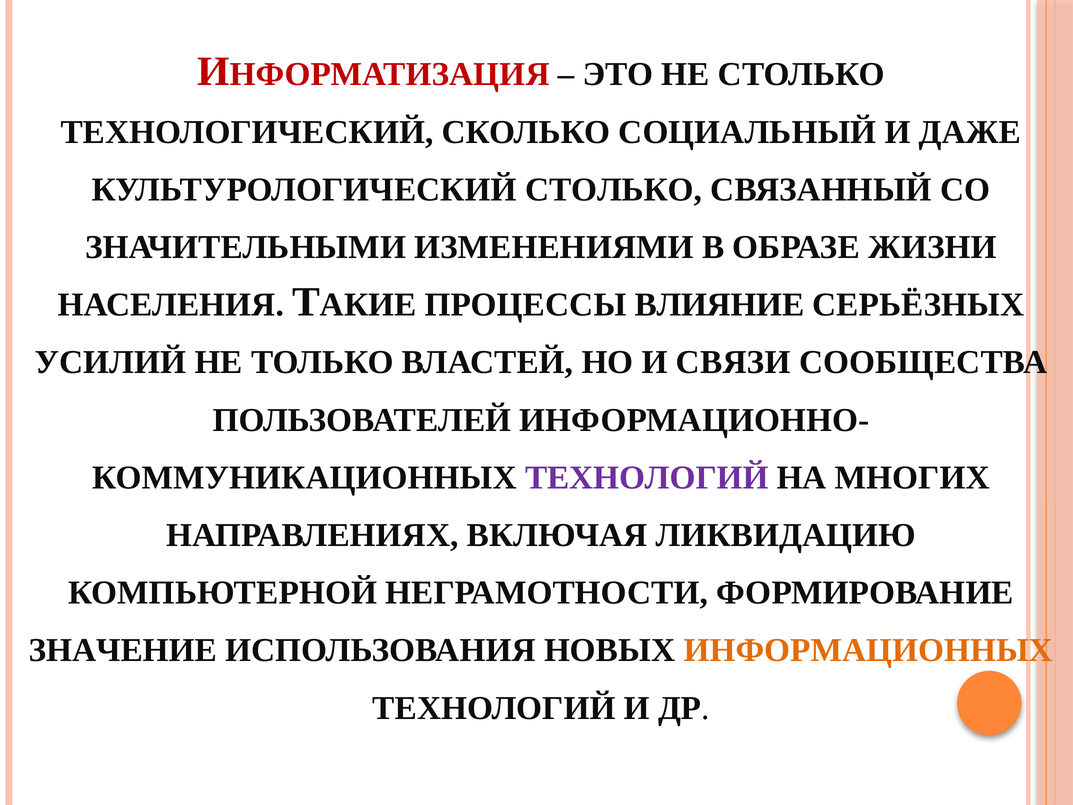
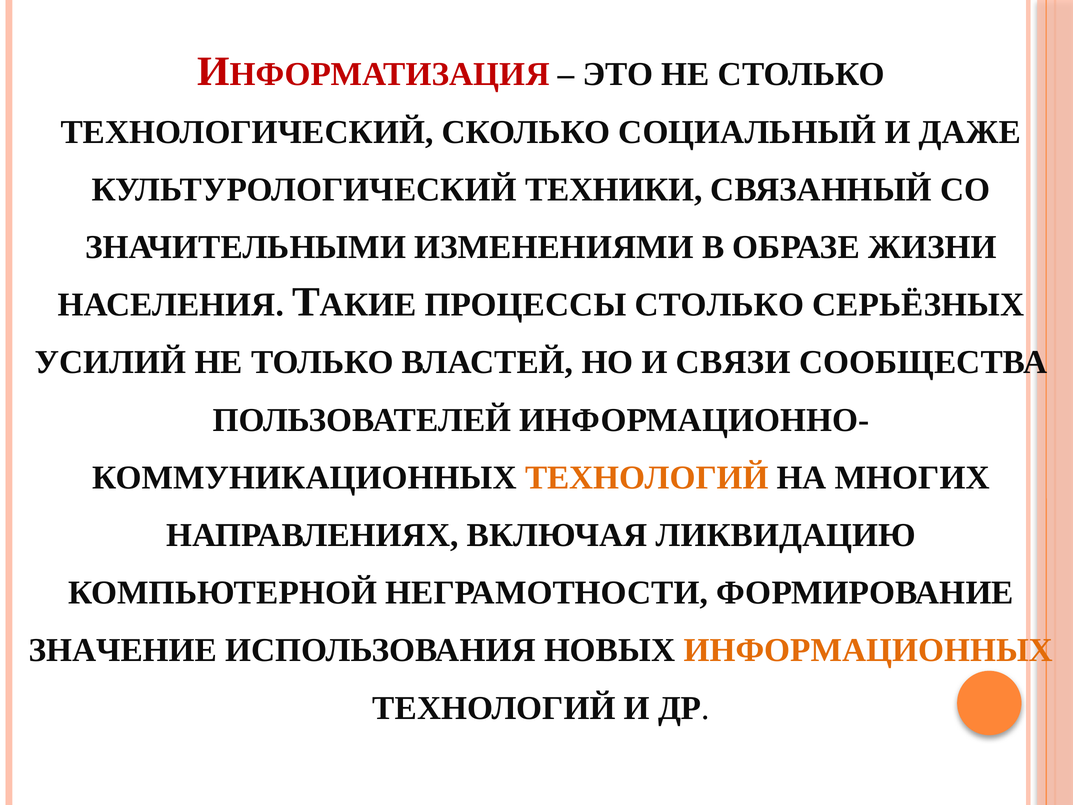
КУЛЬТУРОЛОГИЧЕСКИЙ СТОЛЬКО: СТОЛЬКО -> ТЕХНИКИ
ПРОЦЕССЫ ВЛИЯНИЕ: ВЛИЯНИЕ -> СТОЛЬКО
ТЕХНОЛОГИЙ at (647, 477) colour: purple -> orange
